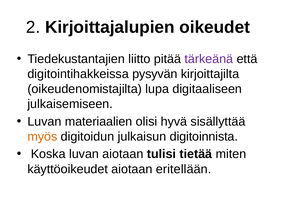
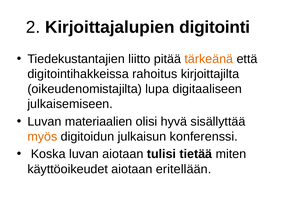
oikeudet: oikeudet -> digitointi
tärkeänä colour: purple -> orange
pysyvän: pysyvän -> rahoitus
digitoinnista: digitoinnista -> konferenssi
